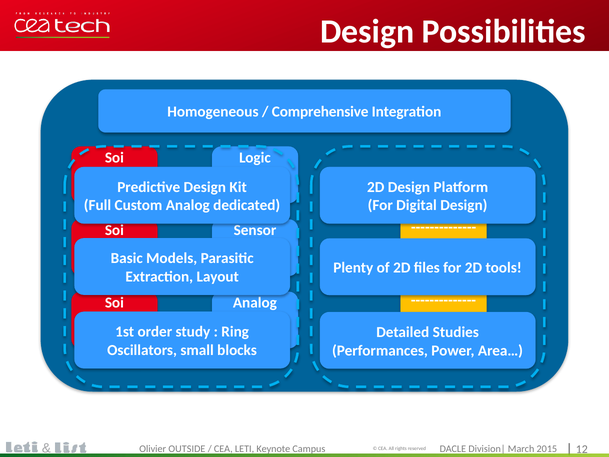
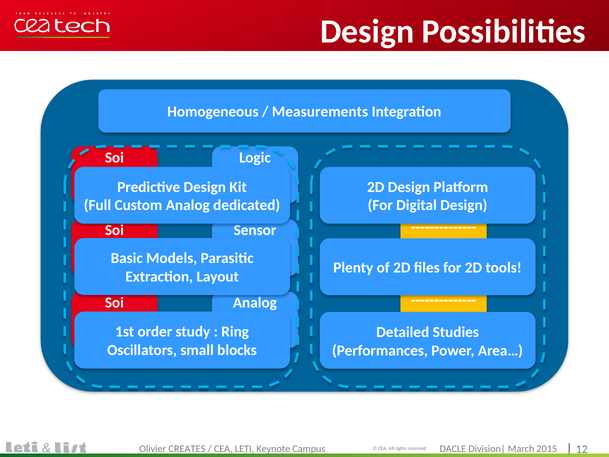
Comprehensive: Comprehensive -> Measurements
OUTSIDE: OUTSIDE -> CREATES
